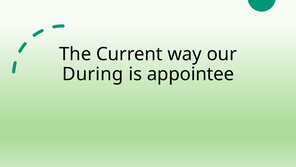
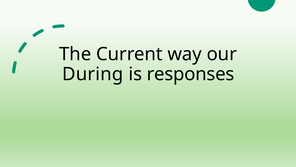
appointee: appointee -> responses
